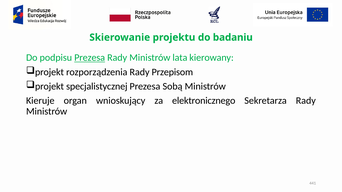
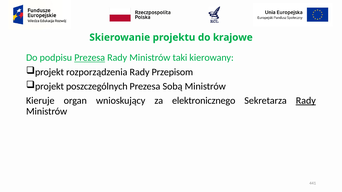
badaniu: badaniu -> krajowe
lata: lata -> taki
specjalistycznej: specjalistycznej -> poszczególnych
Rady at (306, 101) underline: none -> present
